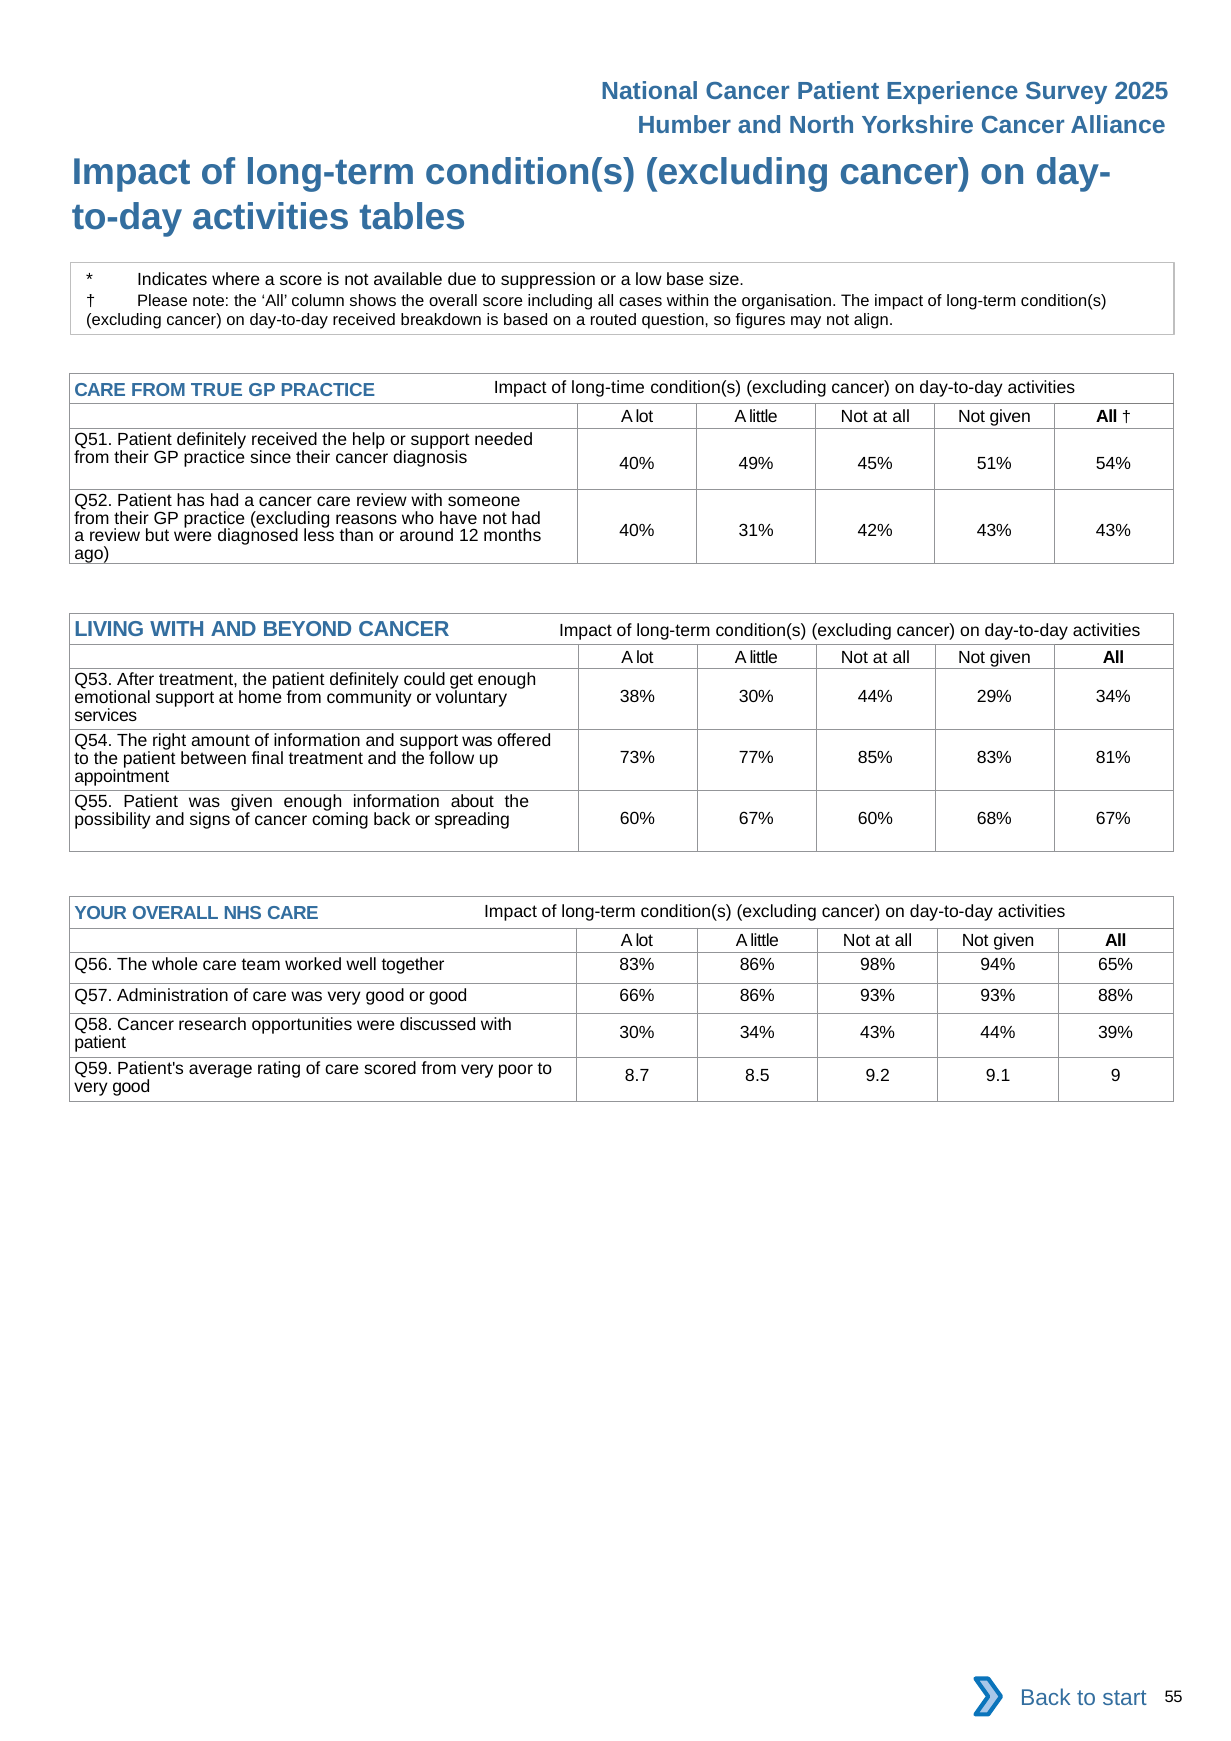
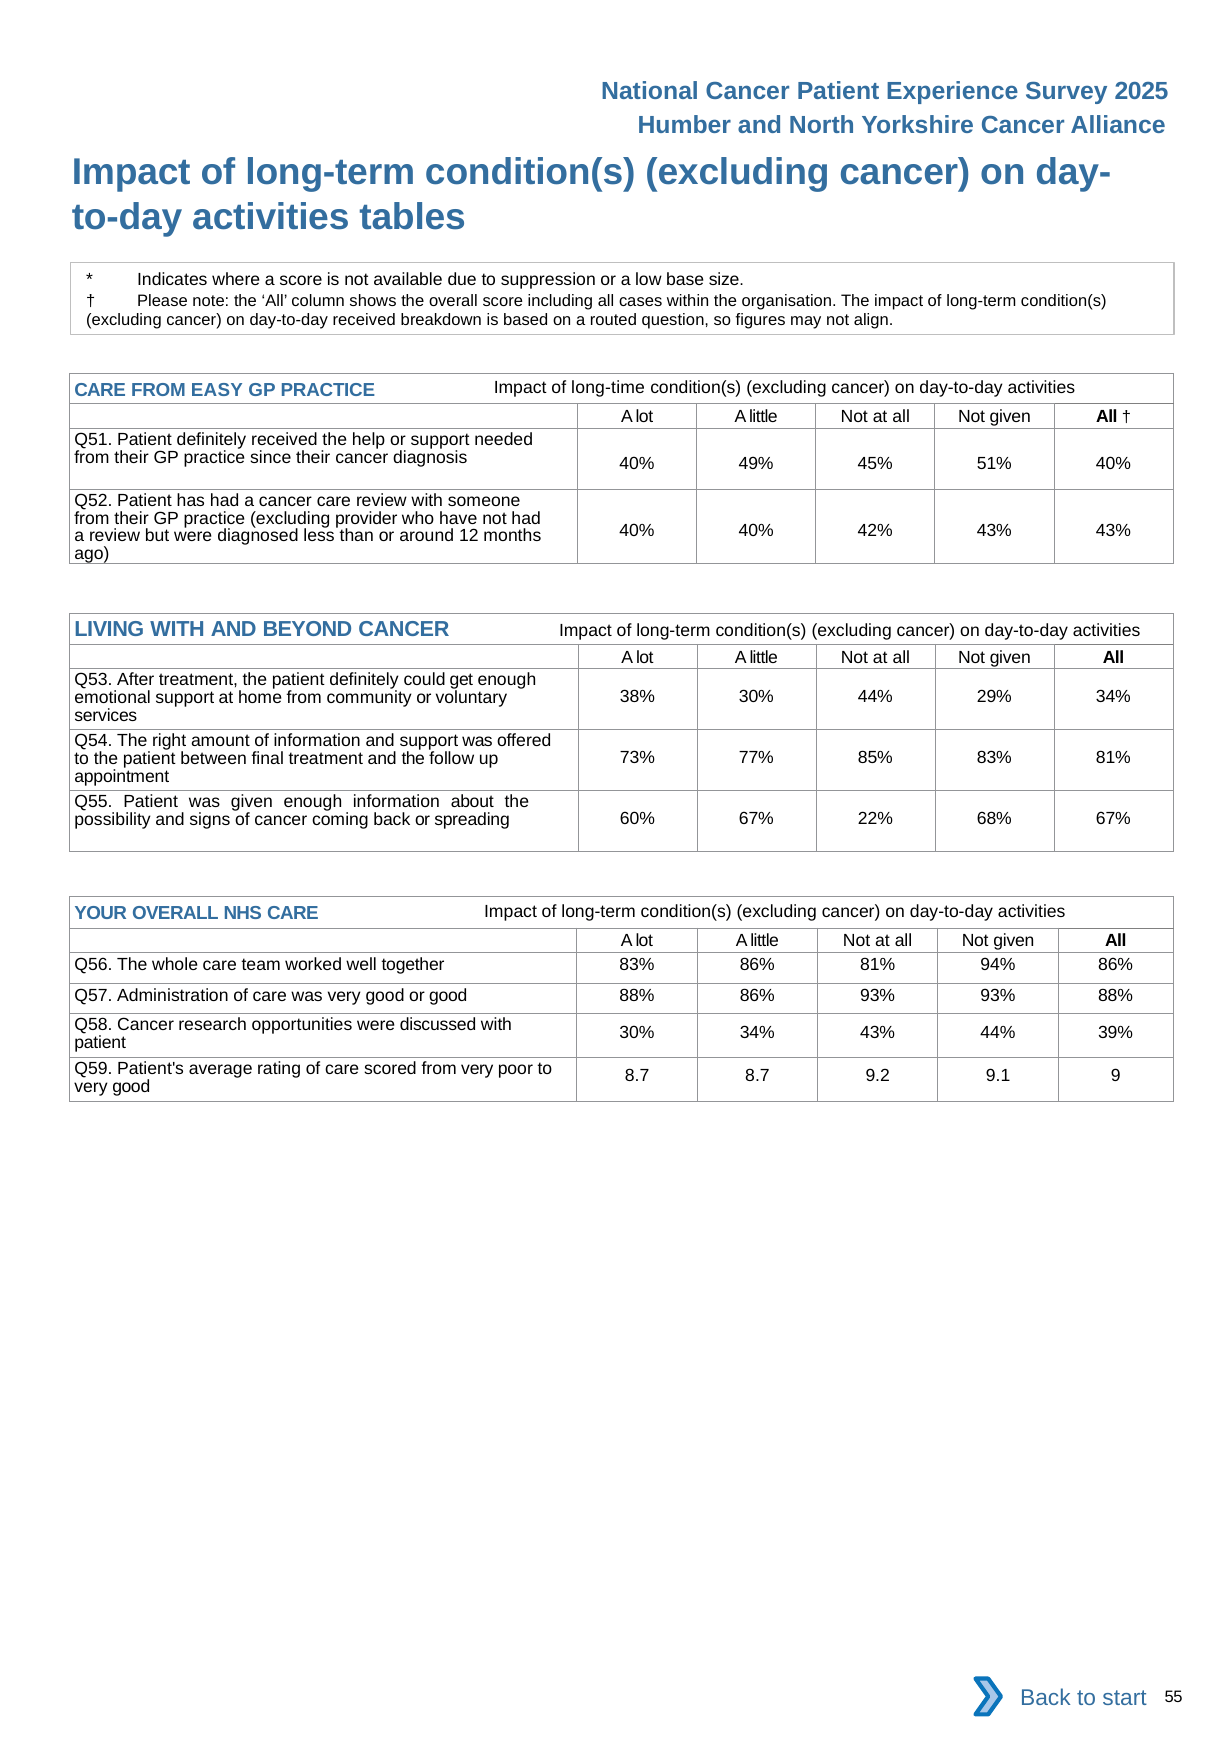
TRUE: TRUE -> EASY
51% 54%: 54% -> 40%
reasons: reasons -> provider
40% 31%: 31% -> 40%
67% 60%: 60% -> 22%
86% 98%: 98% -> 81%
94% 65%: 65% -> 86%
good 66%: 66% -> 88%
8.7 8.5: 8.5 -> 8.7
